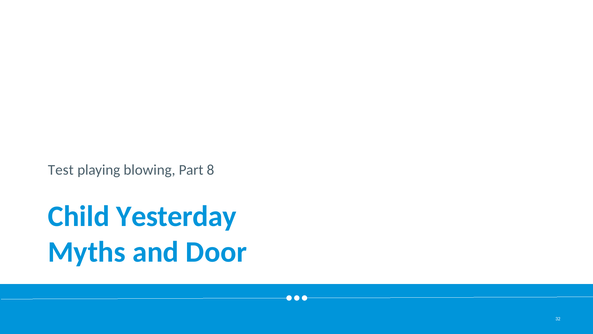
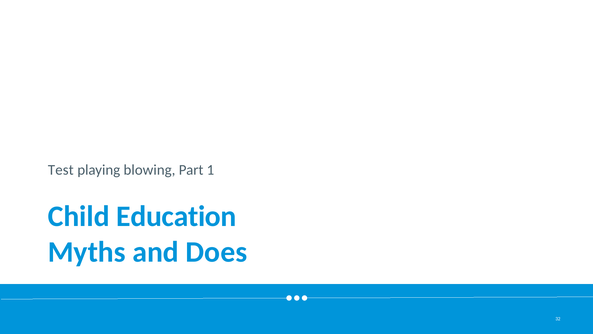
8: 8 -> 1
Yesterday: Yesterday -> Education
Door: Door -> Does
